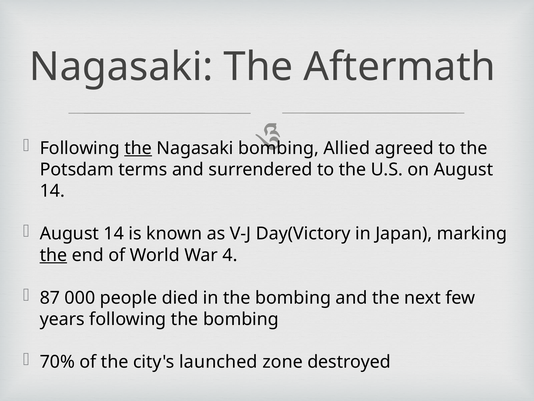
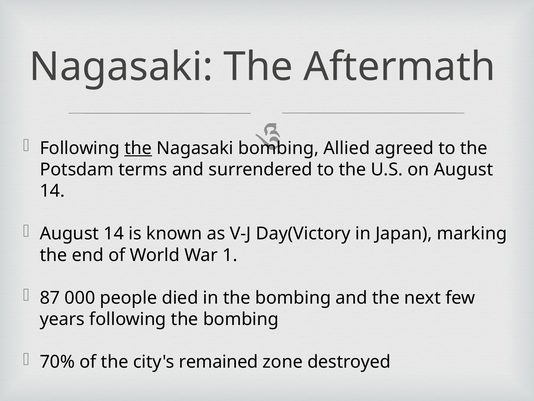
the at (53, 255) underline: present -> none
4: 4 -> 1
launched: launched -> remained
